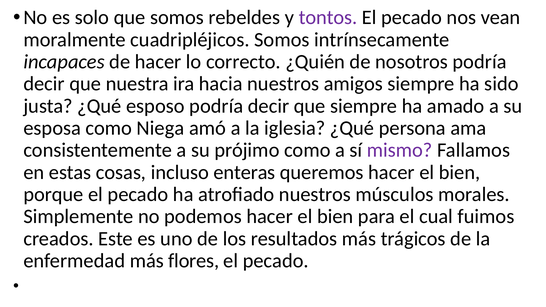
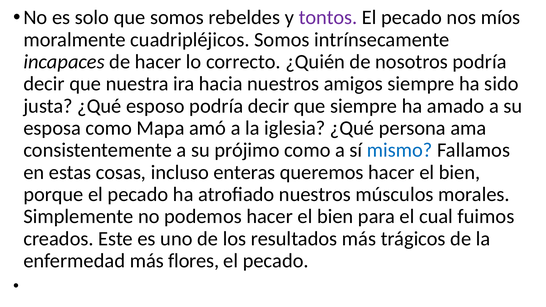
vean: vean -> míos
Niega: Niega -> Mapa
mismo colour: purple -> blue
